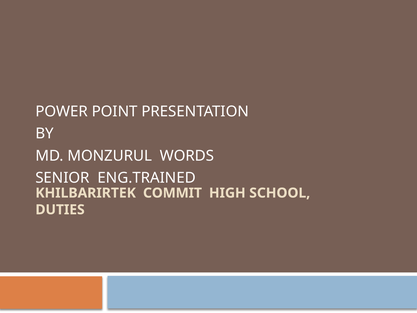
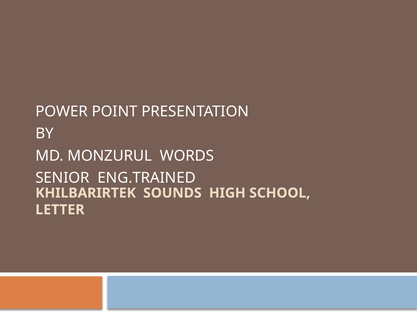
COMMIT: COMMIT -> SOUNDS
DUTIES: DUTIES -> LETTER
